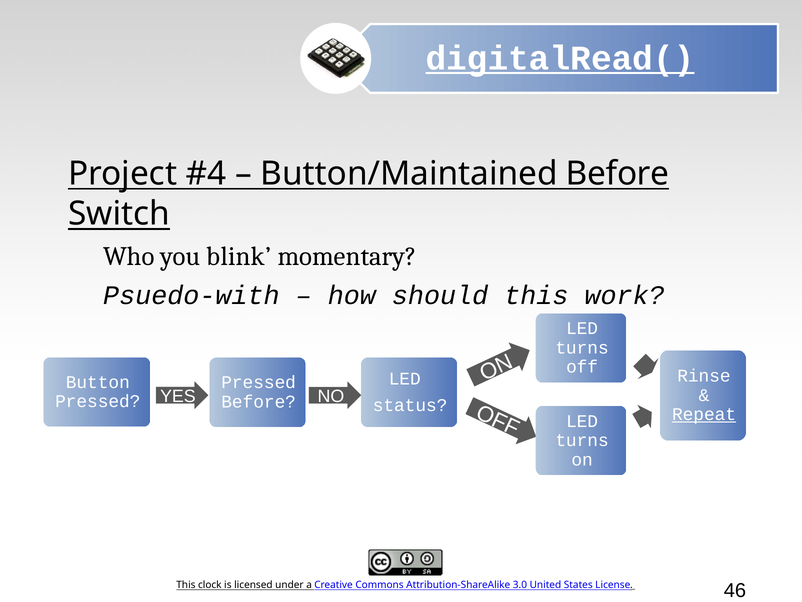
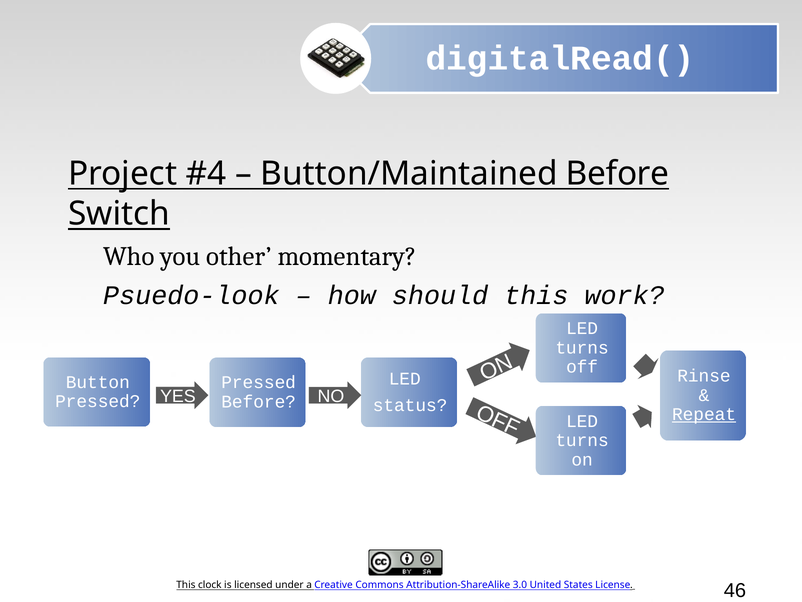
digitalRead( underline: present -> none
blink: blink -> other
Psuedo-with: Psuedo-with -> Psuedo-look
